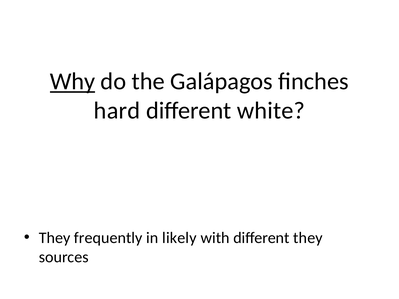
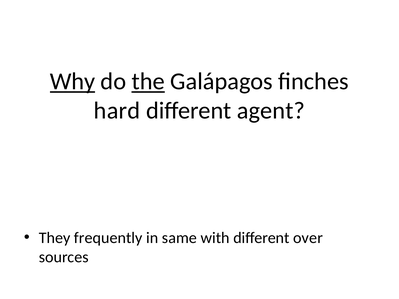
the underline: none -> present
white: white -> agent
likely: likely -> same
different they: they -> over
